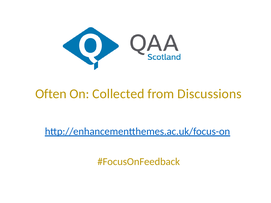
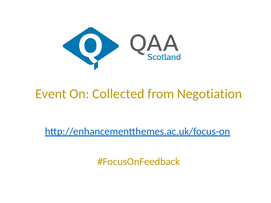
Often: Often -> Event
Discussions: Discussions -> Negotiation
